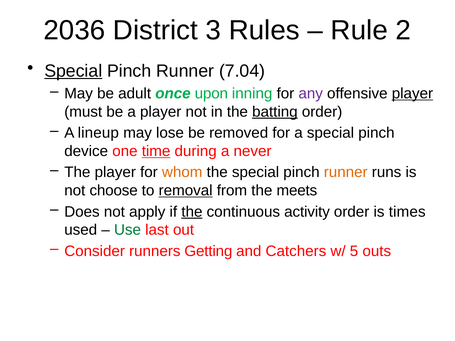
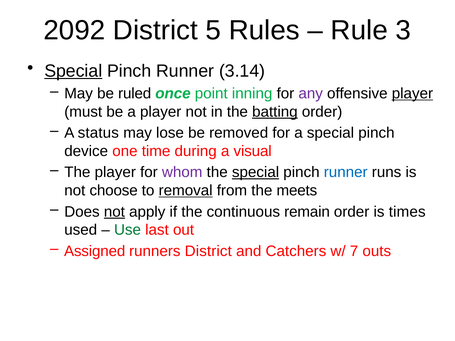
2036: 2036 -> 2092
3: 3 -> 5
2: 2 -> 3
7.04: 7.04 -> 3.14
adult: adult -> ruled
upon: upon -> point
lineup: lineup -> status
time underline: present -> none
never: never -> visual
whom colour: orange -> purple
special at (256, 172) underline: none -> present
runner at (346, 172) colour: orange -> blue
not at (114, 212) underline: none -> present
the at (192, 212) underline: present -> none
activity: activity -> remain
Consider: Consider -> Assigned
runners Getting: Getting -> District
5: 5 -> 7
